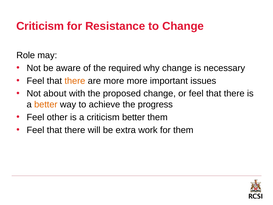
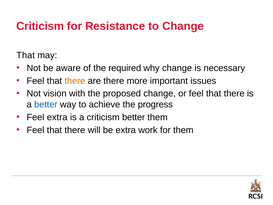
Role at (26, 55): Role -> That
are more: more -> there
about: about -> vision
better at (46, 104) colour: orange -> blue
Feel other: other -> extra
